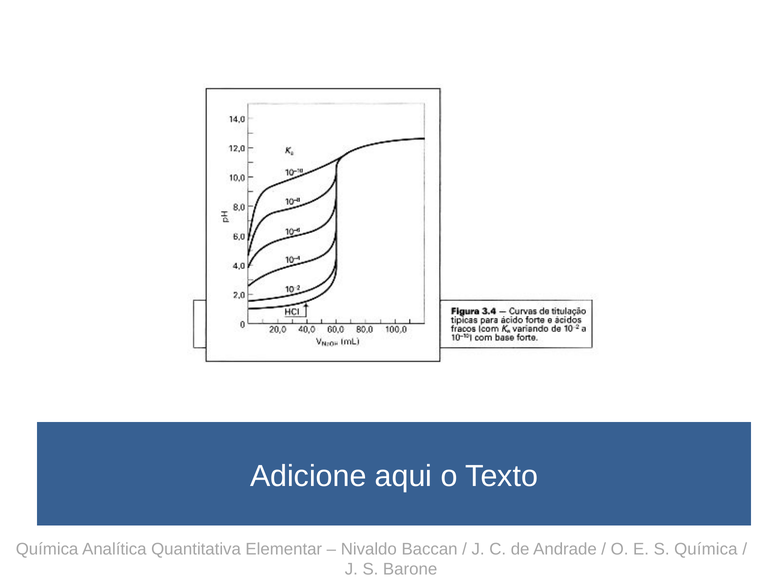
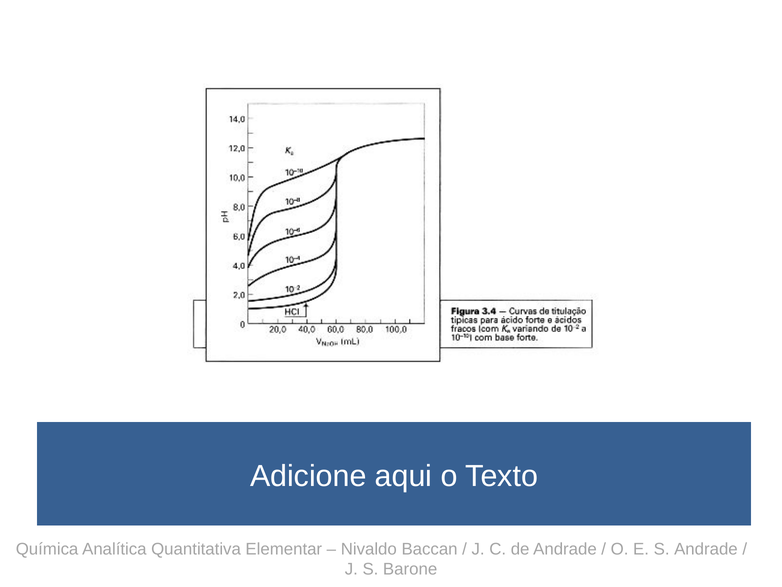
S Química: Química -> Andrade
